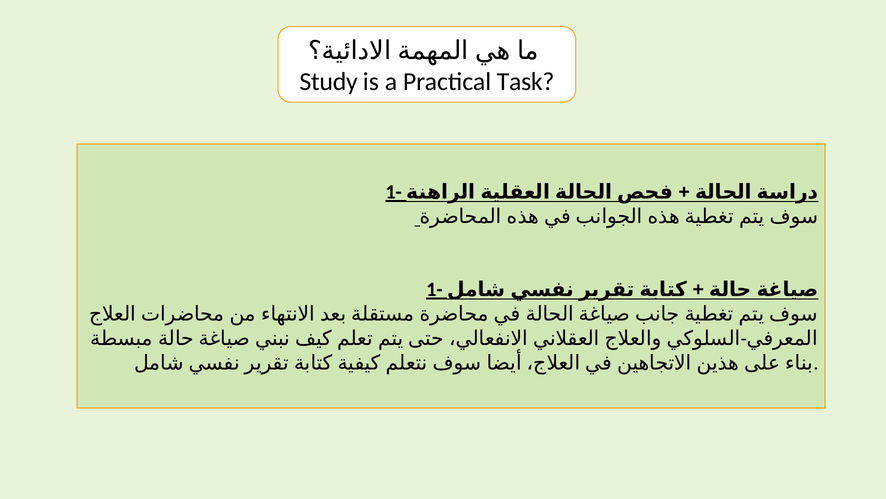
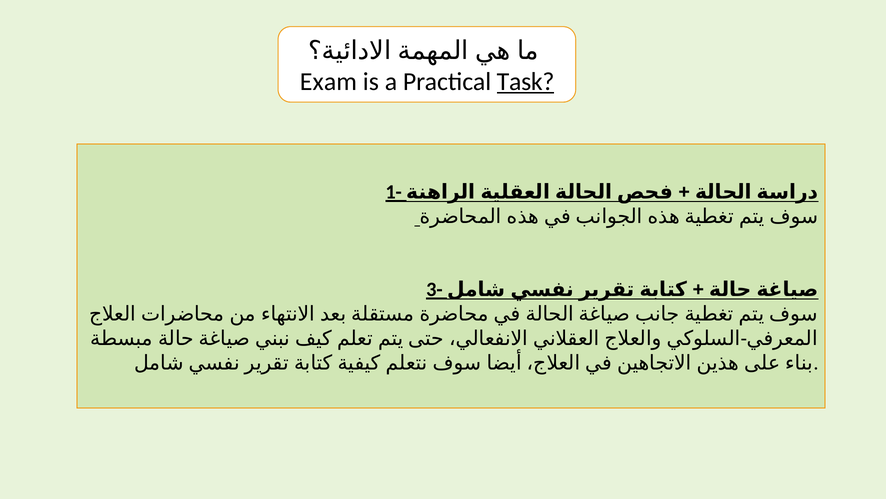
Study: Study -> Exam
Task underline: none -> present
1- at (434, 289): 1- -> 3-
